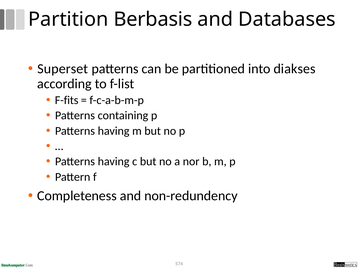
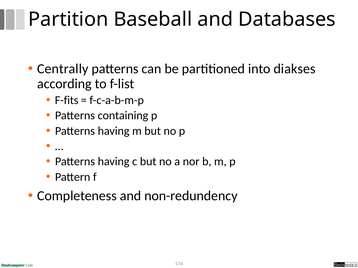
Berbasis: Berbasis -> Baseball
Superset: Superset -> Centrally
